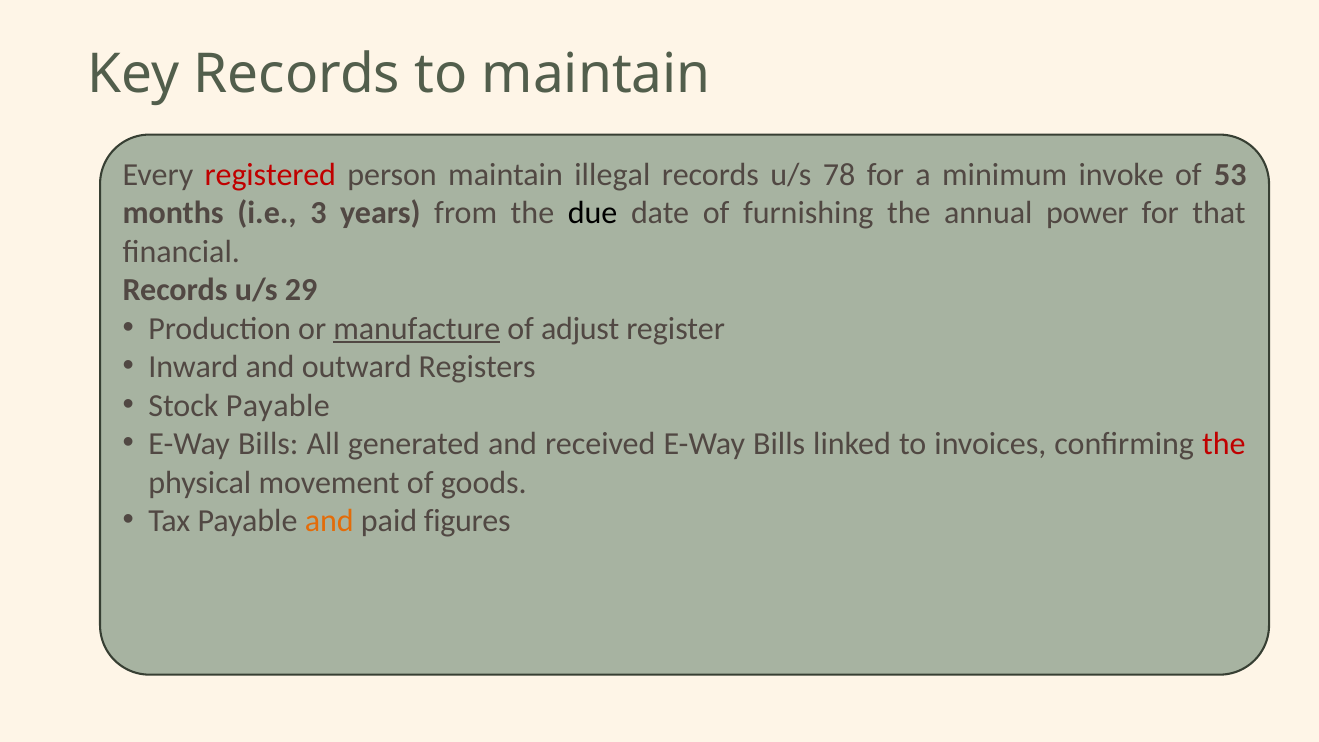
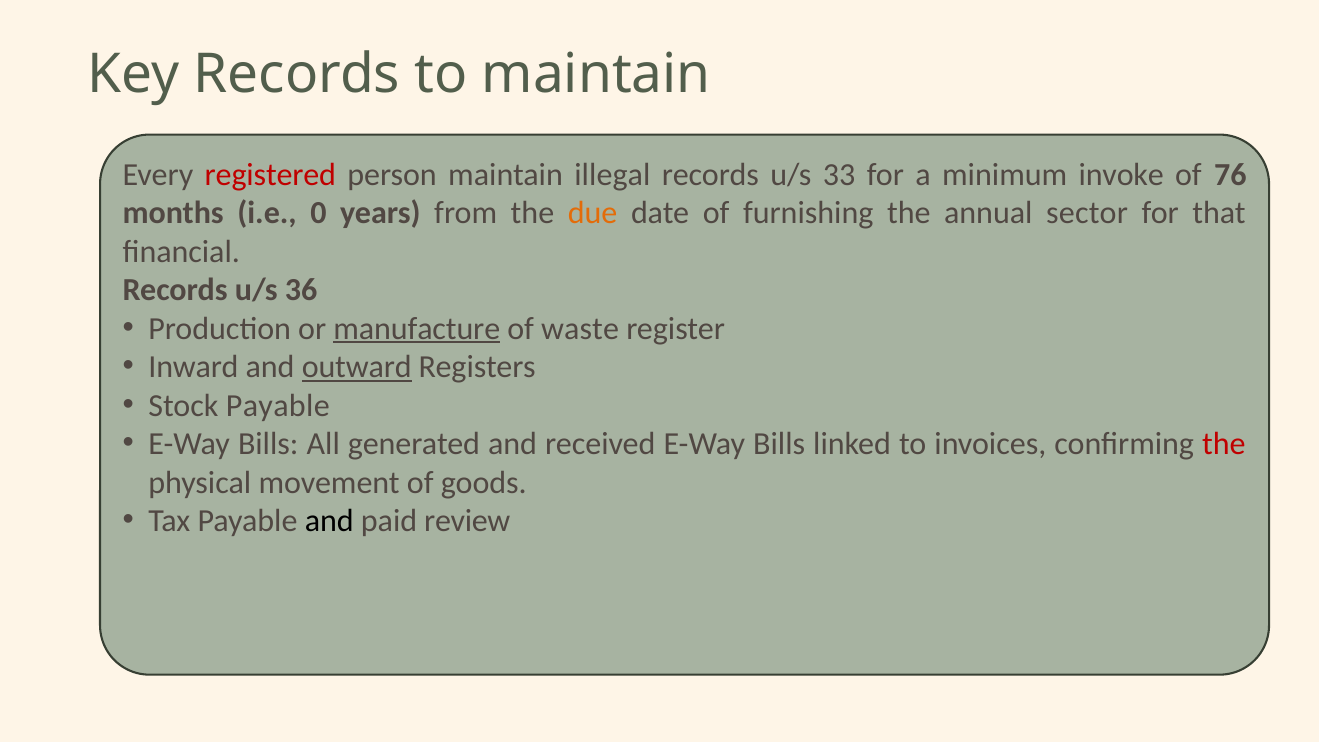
78: 78 -> 33
53: 53 -> 76
3: 3 -> 0
due colour: black -> orange
power: power -> sector
29: 29 -> 36
adjust: adjust -> waste
outward underline: none -> present
and at (329, 521) colour: orange -> black
figures: figures -> review
